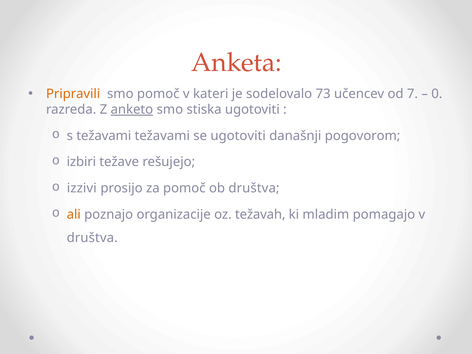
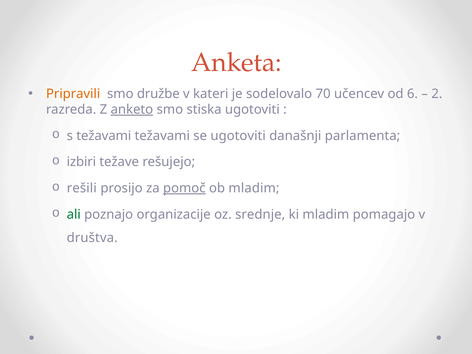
smo pomoč: pomoč -> družbe
73: 73 -> 70
7: 7 -> 6
0: 0 -> 2
pogovorom: pogovorom -> parlamenta
izzivi: izzivi -> rešili
pomoč at (184, 188) underline: none -> present
ob društva: društva -> mladim
ali colour: orange -> green
težavah: težavah -> srednje
